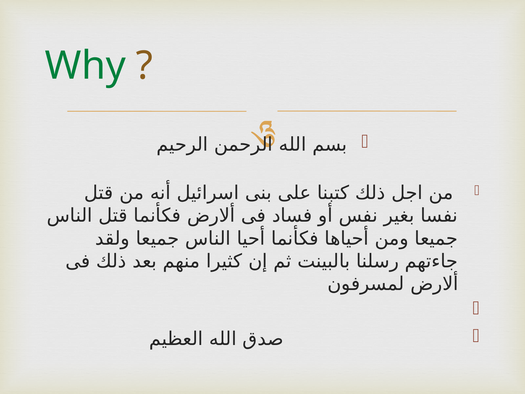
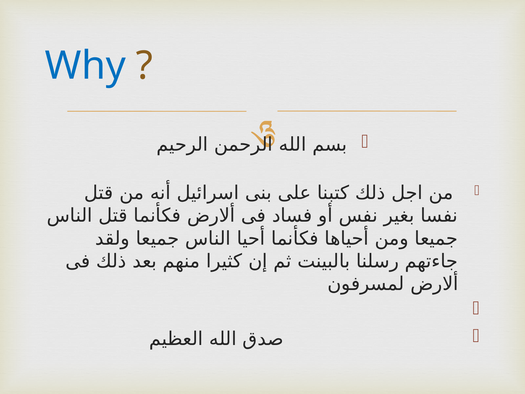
Why colour: green -> blue
